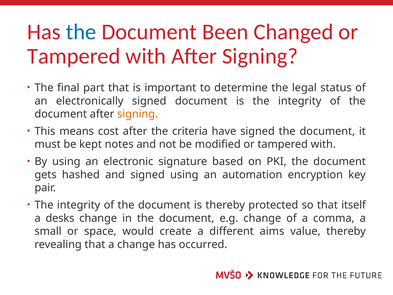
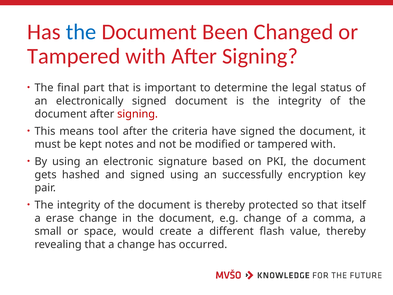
signing at (138, 114) colour: orange -> red
cost: cost -> tool
automation: automation -> successfully
desks: desks -> erase
aims: aims -> flash
